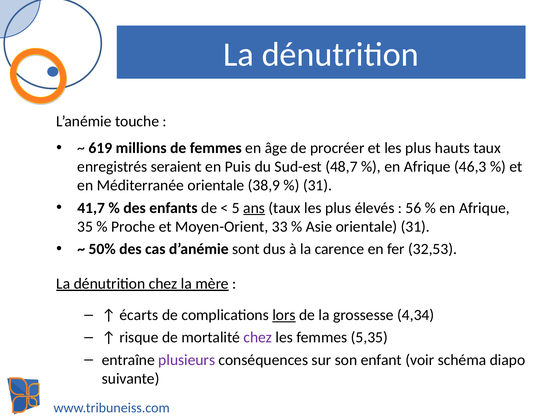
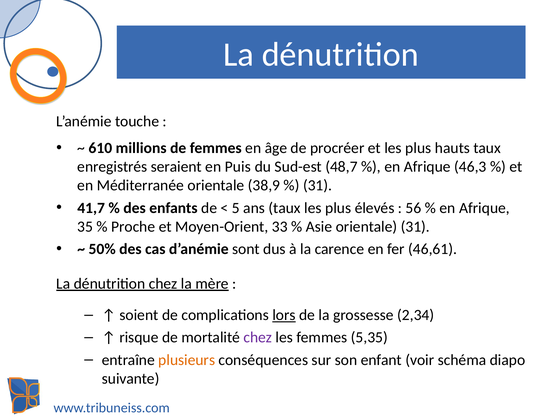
619: 619 -> 610
ans underline: present -> none
32,53: 32,53 -> 46,61
écarts: écarts -> soient
4,34: 4,34 -> 2,34
plusieurs colour: purple -> orange
